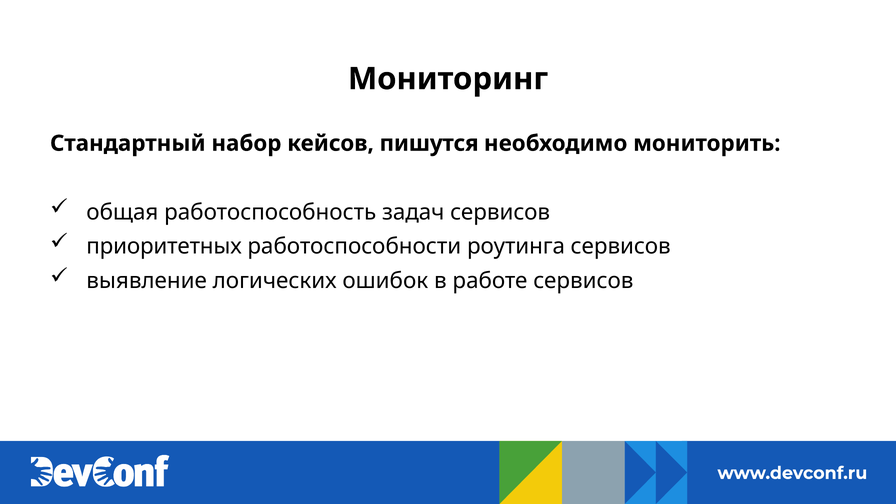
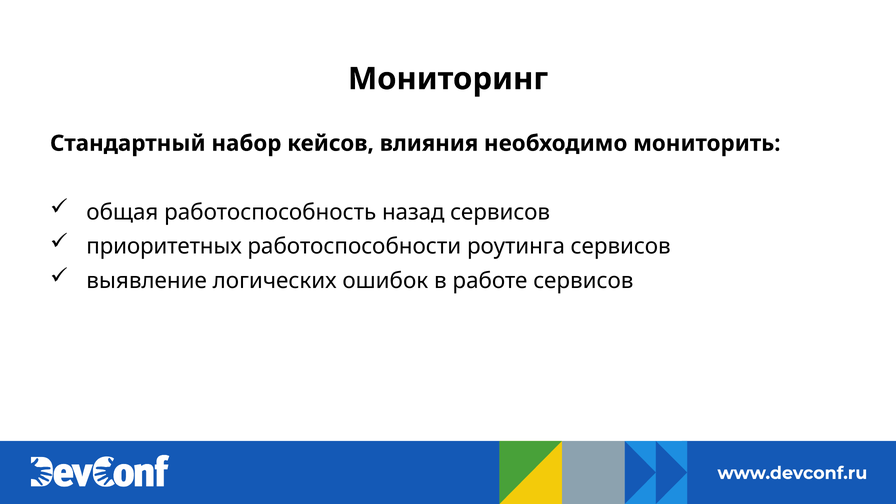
пишутся: пишутся -> влияния
задач: задач -> назад
